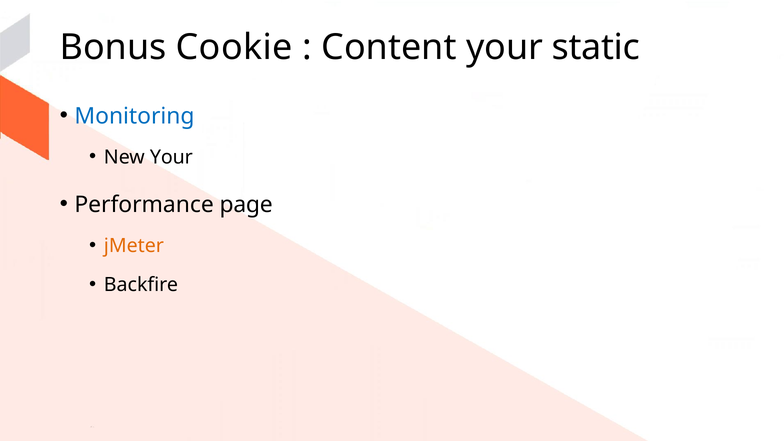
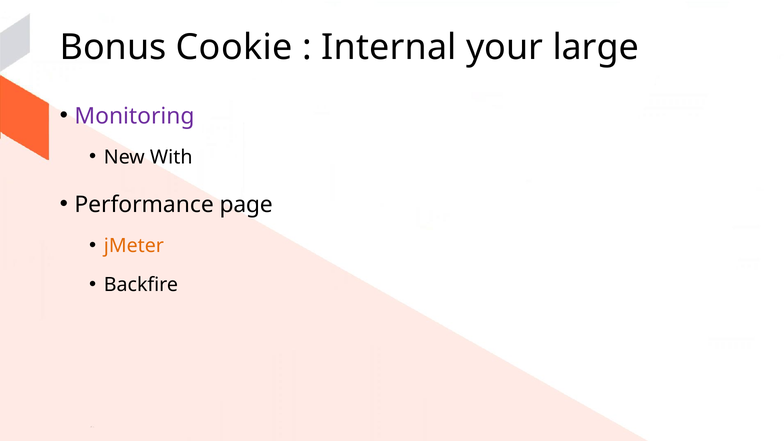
Content: Content -> Internal
static: static -> large
Monitoring colour: blue -> purple
New Your: Your -> With
